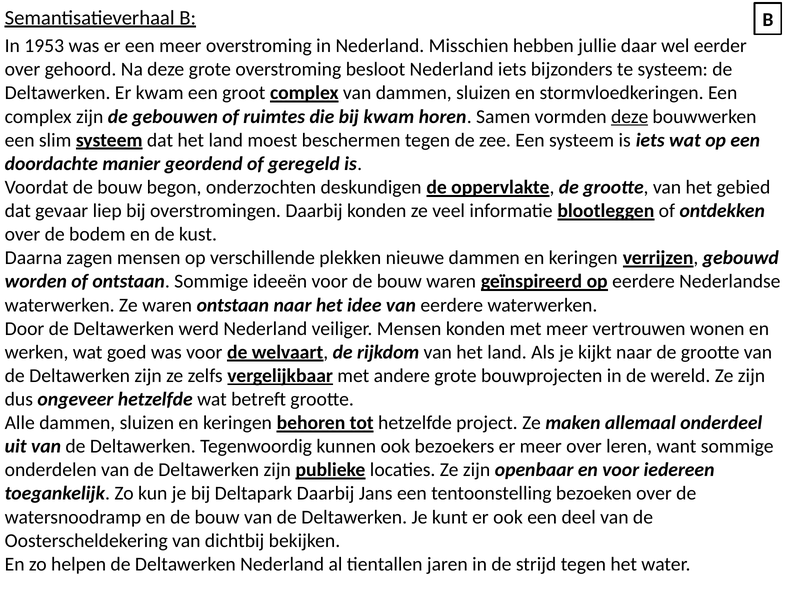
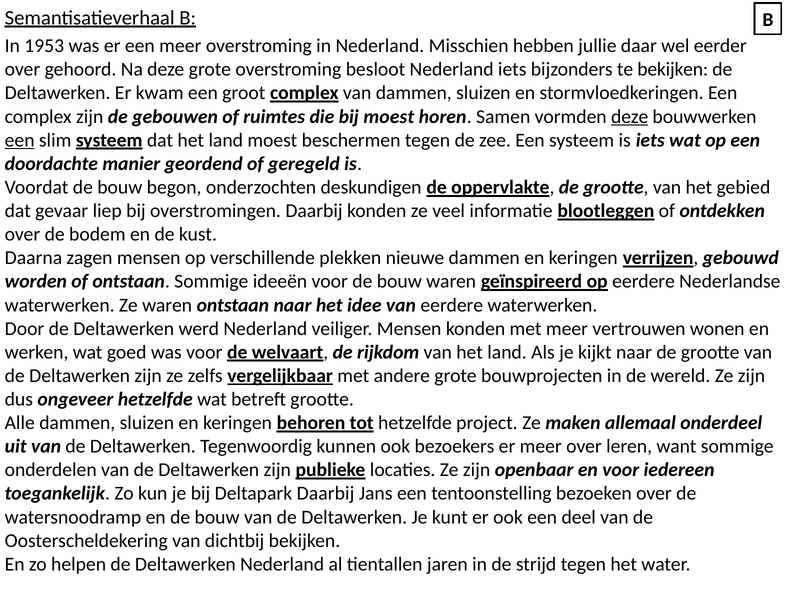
te systeem: systeem -> bekijken
bij kwam: kwam -> moest
een at (20, 140) underline: none -> present
